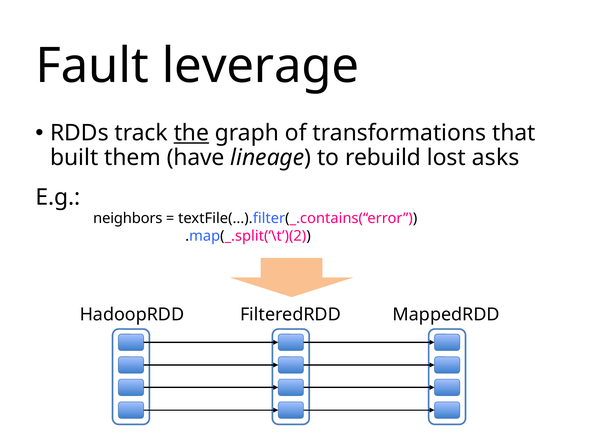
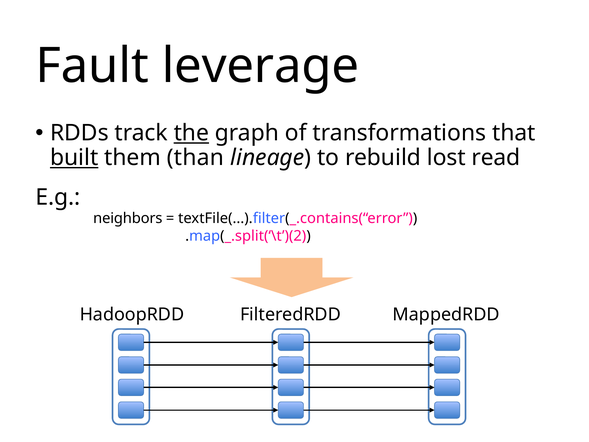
built underline: none -> present
have: have -> than
asks: asks -> read
